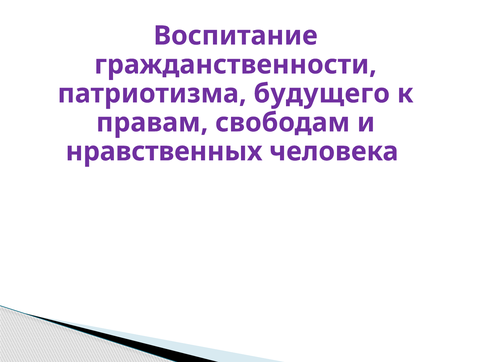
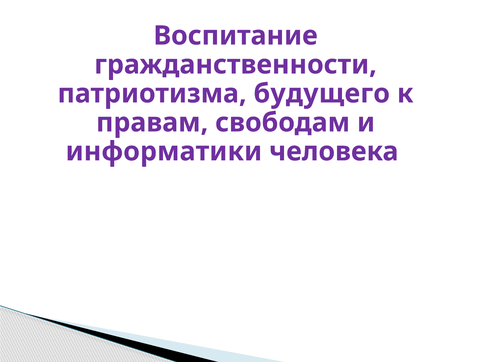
нравственных: нравственных -> информатики
